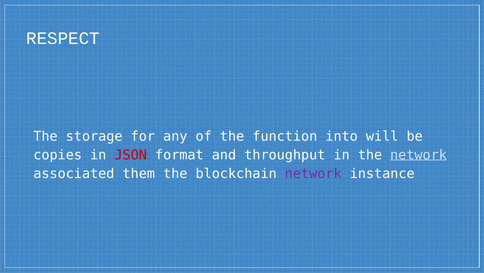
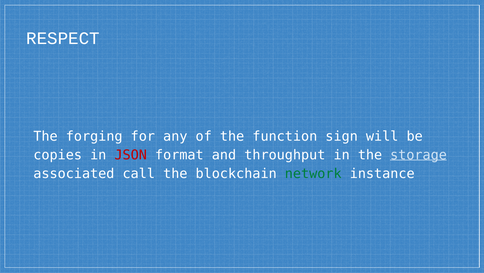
storage: storage -> forging
into: into -> sign
the network: network -> storage
them: them -> call
network at (313, 173) colour: purple -> green
